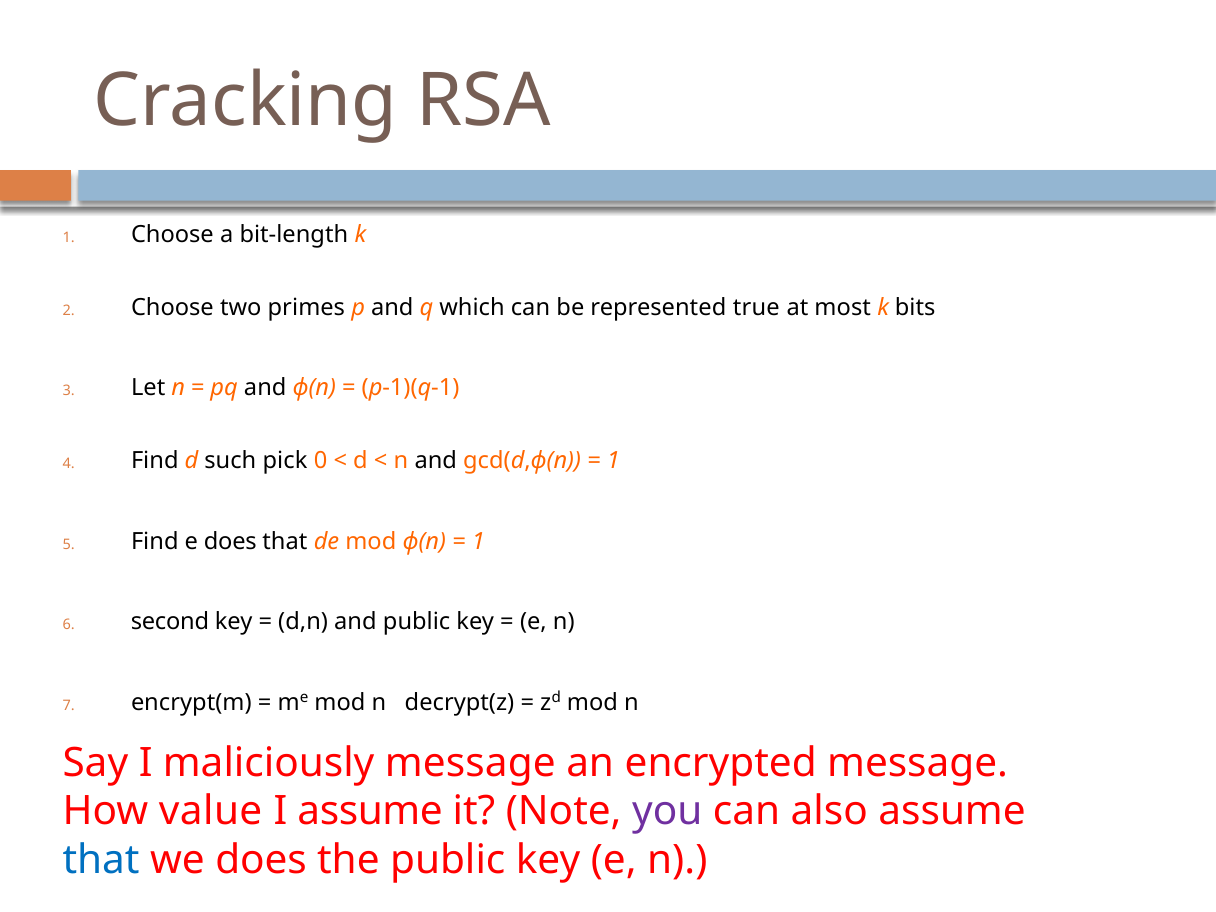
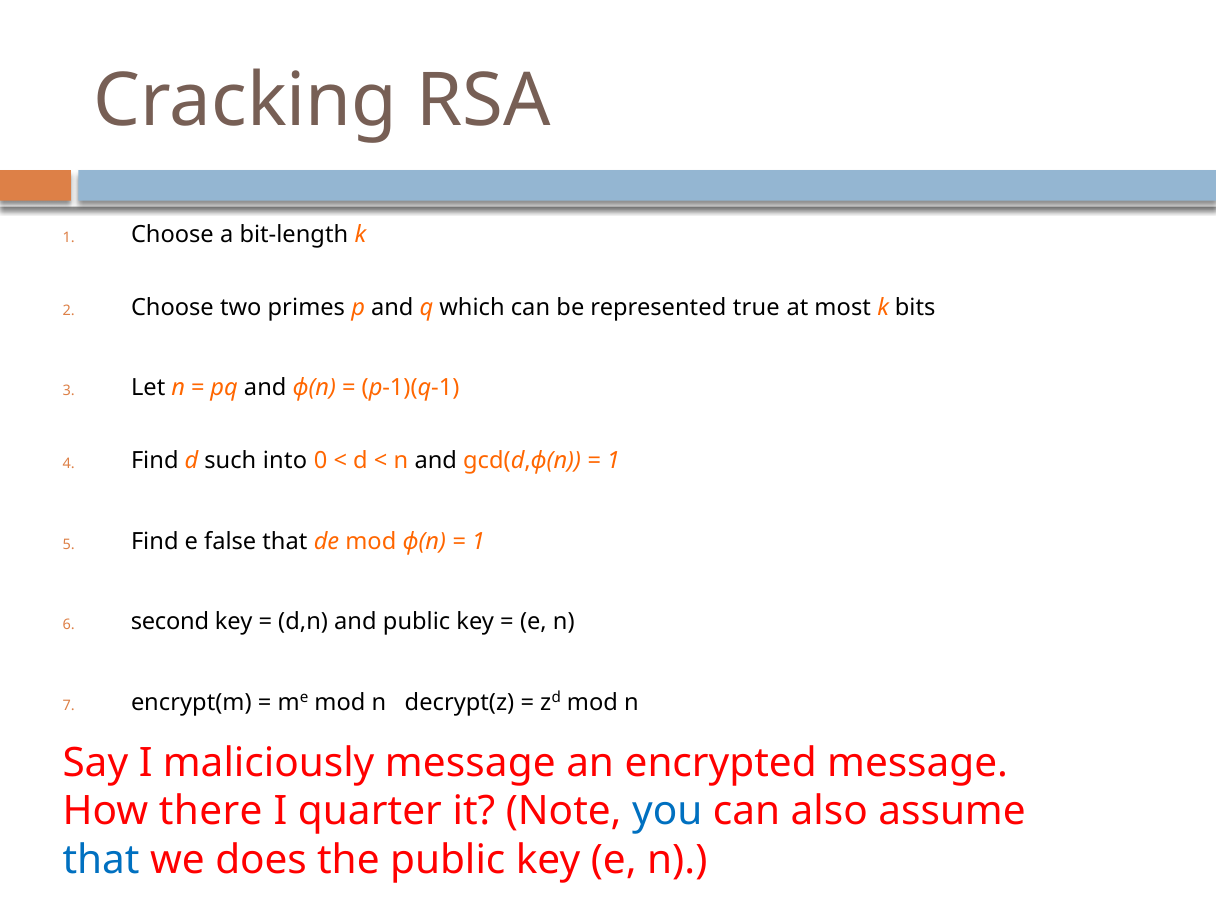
pick: pick -> into
e does: does -> false
value: value -> there
I assume: assume -> quarter
you colour: purple -> blue
